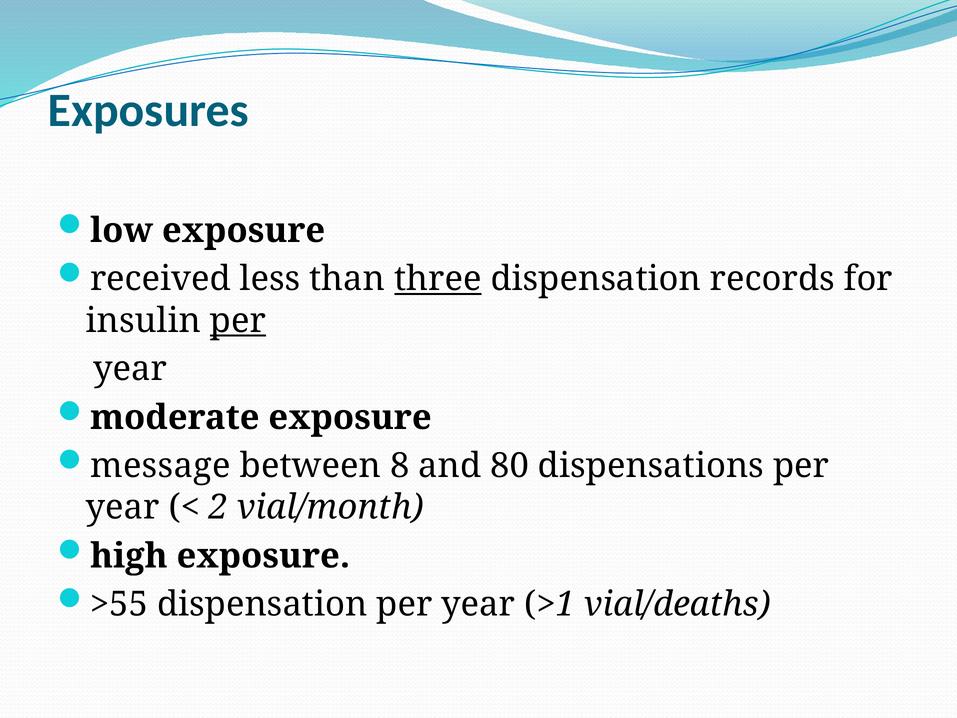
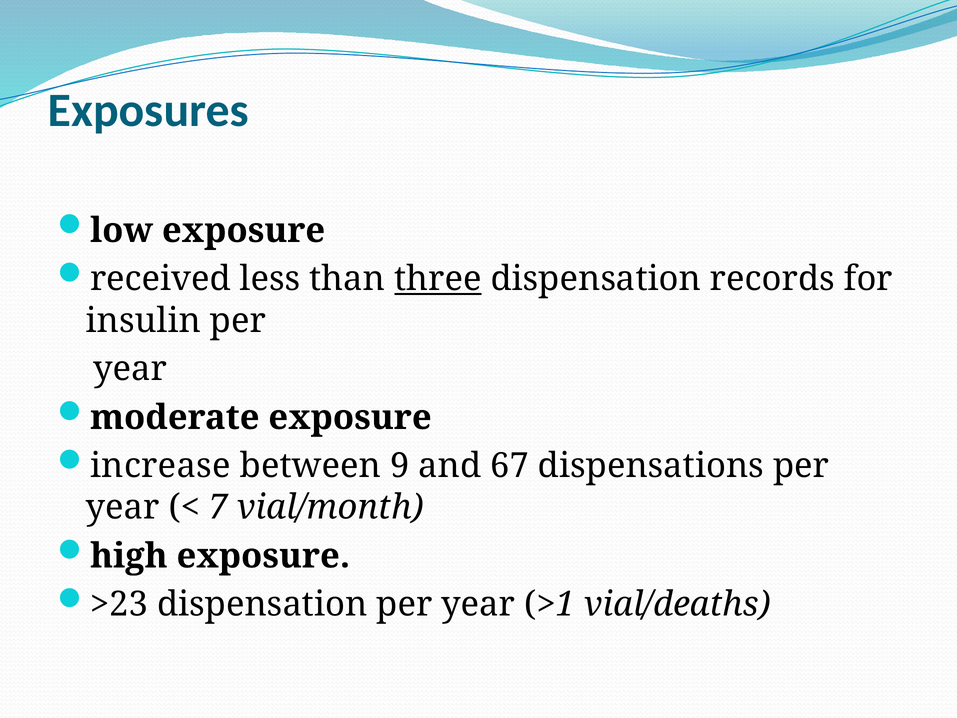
per at (238, 320) underline: present -> none
message: message -> increase
8: 8 -> 9
80: 80 -> 67
2: 2 -> 7
>55: >55 -> >23
